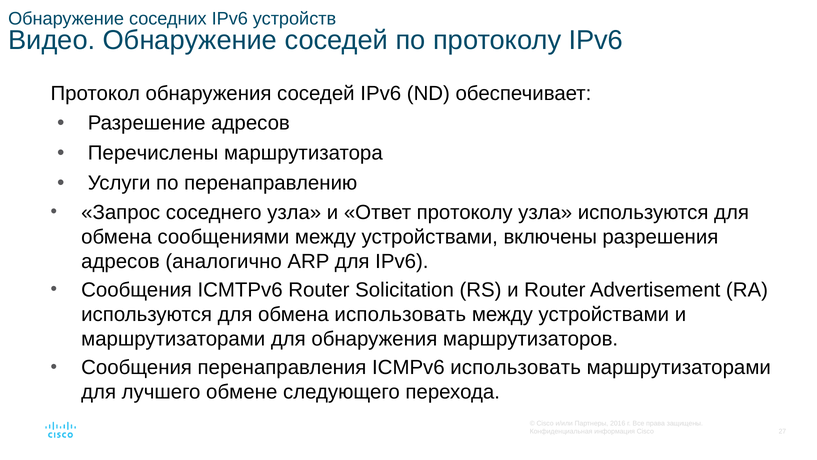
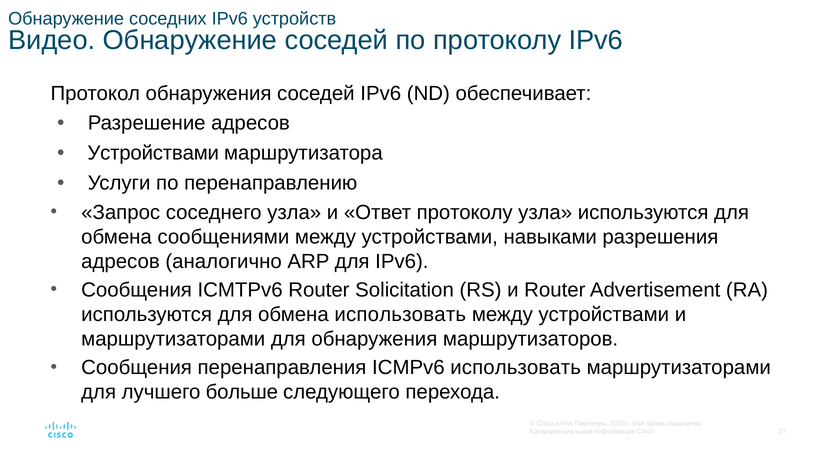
Перечислены at (153, 153): Перечислены -> Устройствами
включены: включены -> навыками
обмене: обмене -> больше
